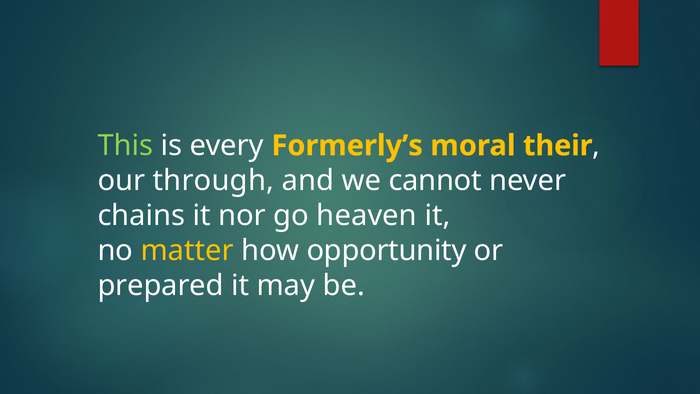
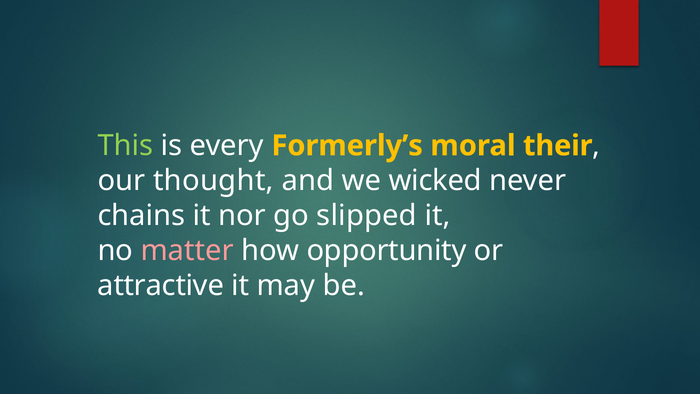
through: through -> thought
cannot: cannot -> wicked
heaven: heaven -> slipped
matter colour: yellow -> pink
prepared: prepared -> attractive
